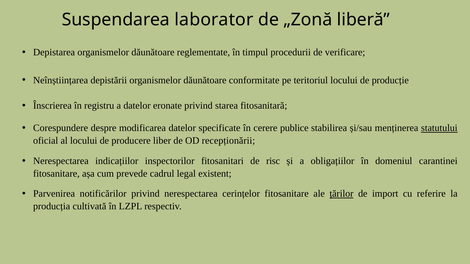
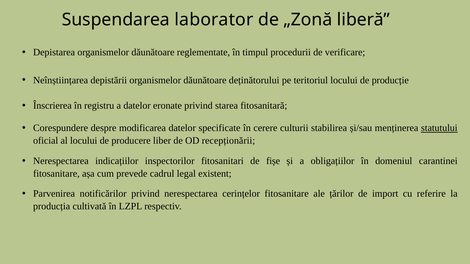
conformitate: conformitate -> deținătorului
publice: publice -> culturii
risc: risc -> fișe
țărilor underline: present -> none
